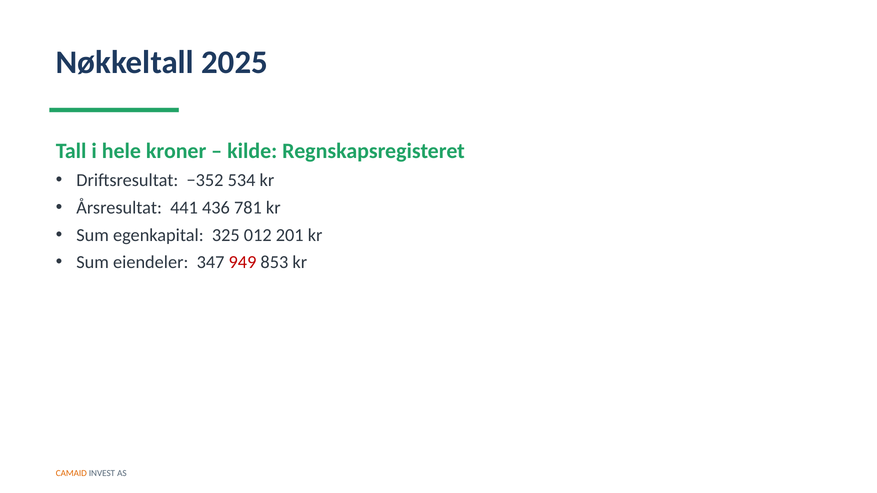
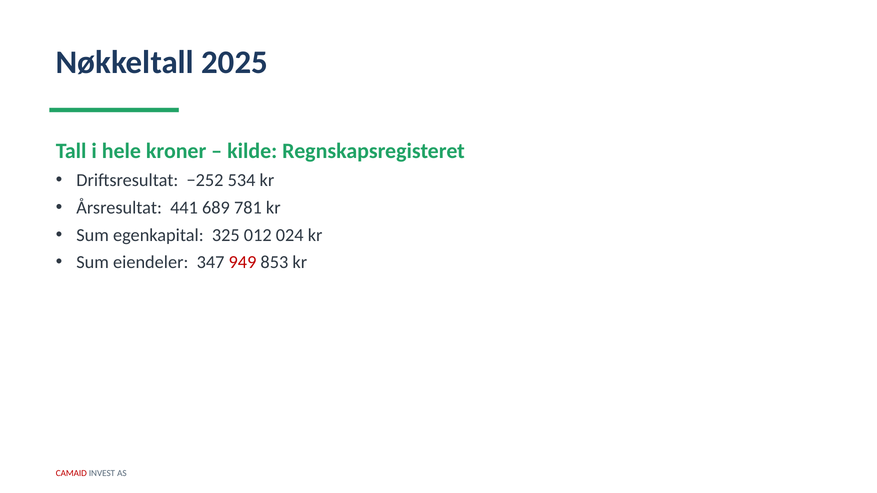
−352: −352 -> −252
436: 436 -> 689
201: 201 -> 024
CAMAID colour: orange -> red
